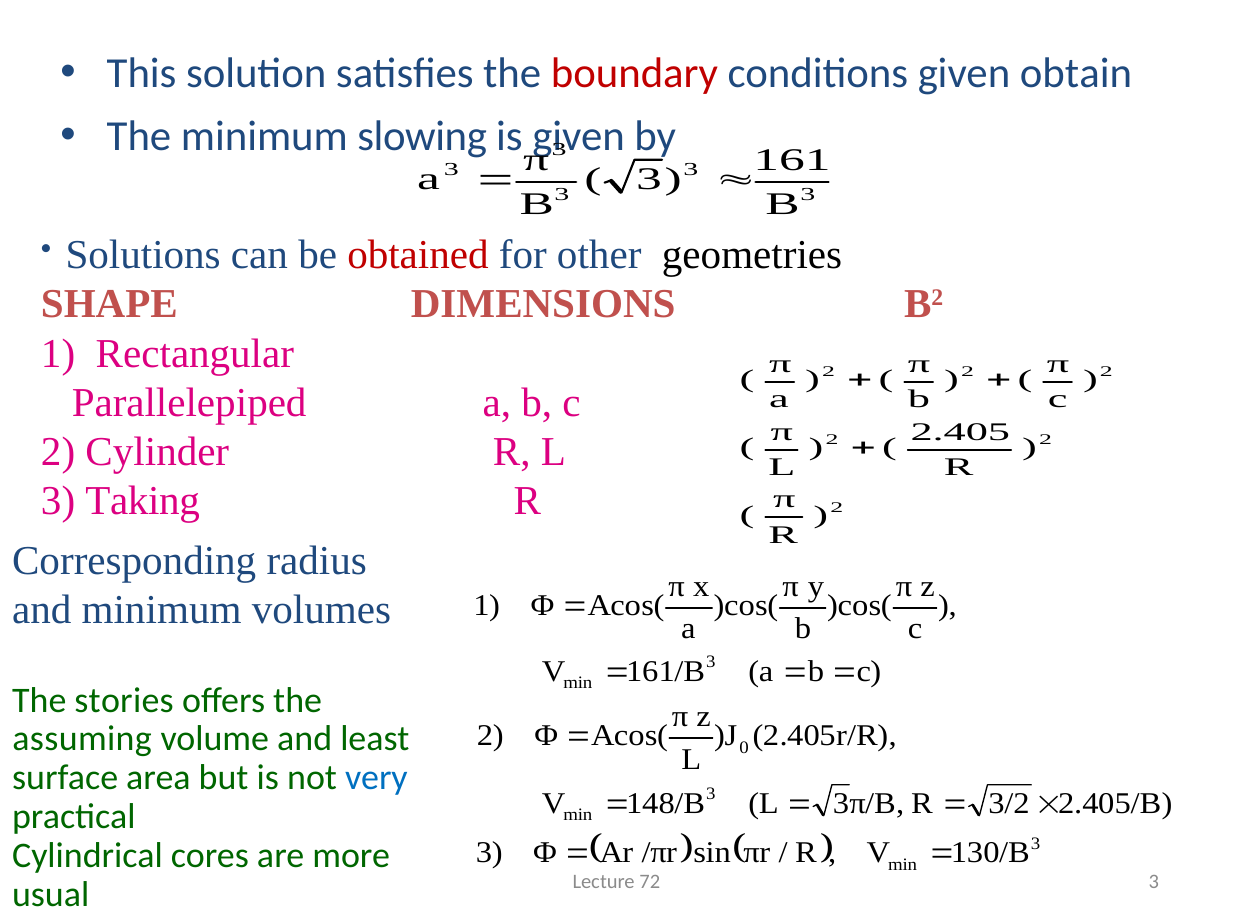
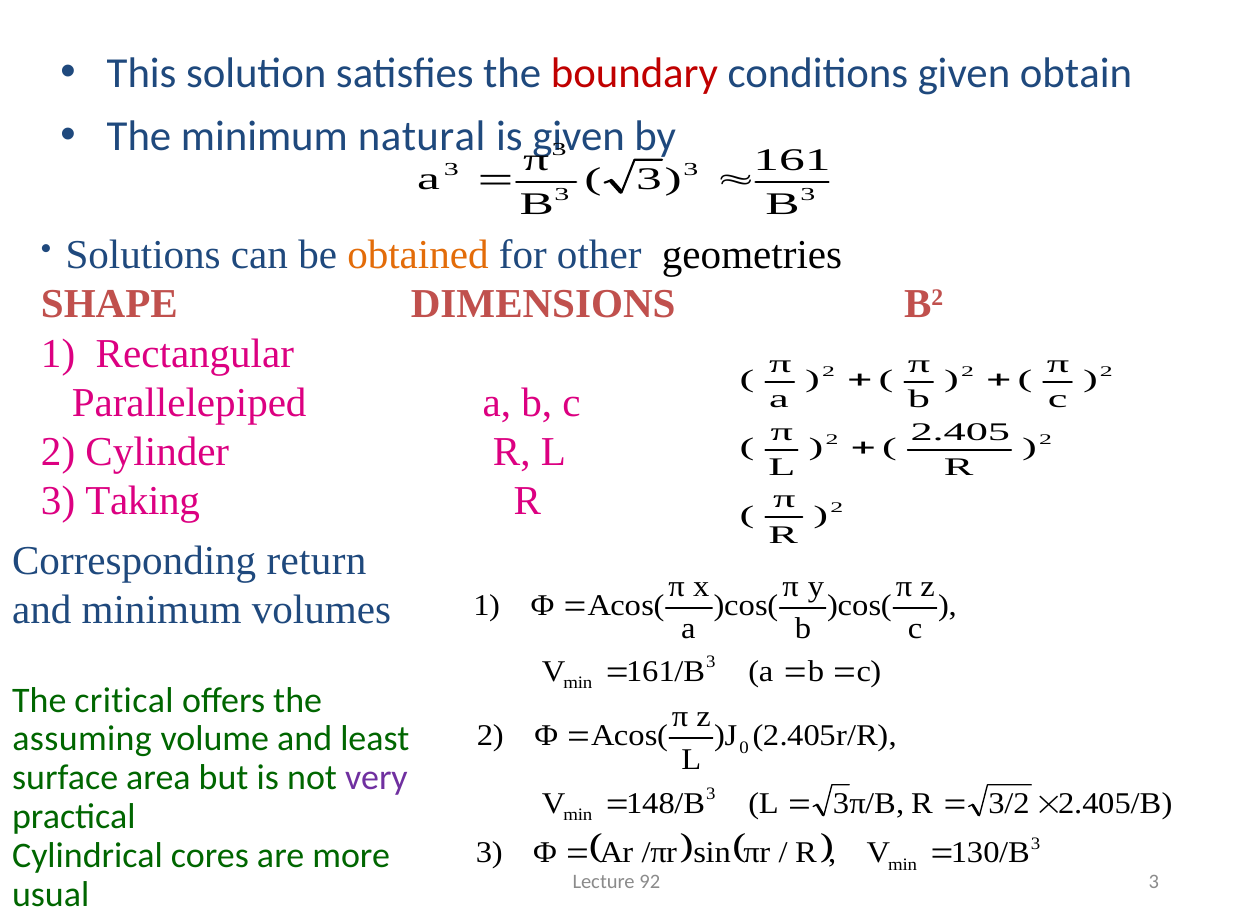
slowing: slowing -> natural
obtained colour: red -> orange
radius: radius -> return
stories: stories -> critical
very colour: blue -> purple
72: 72 -> 92
